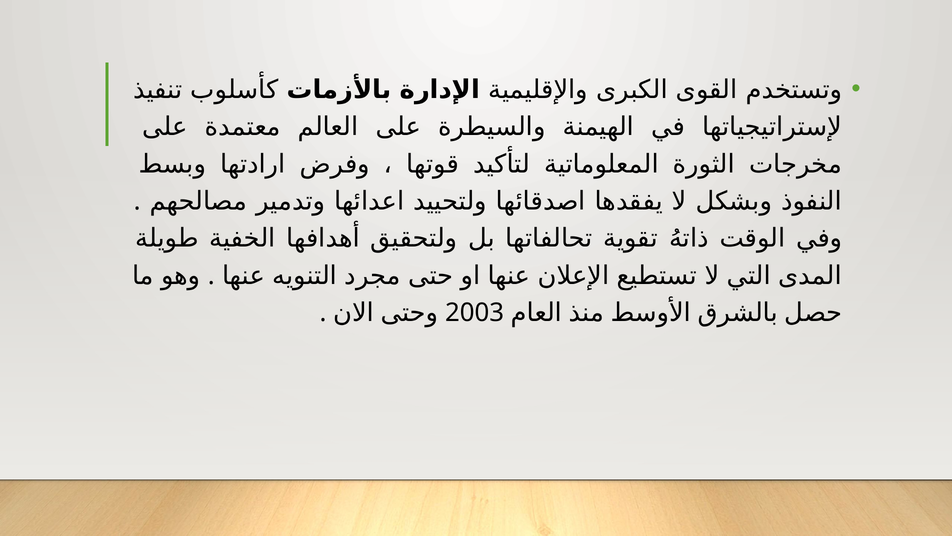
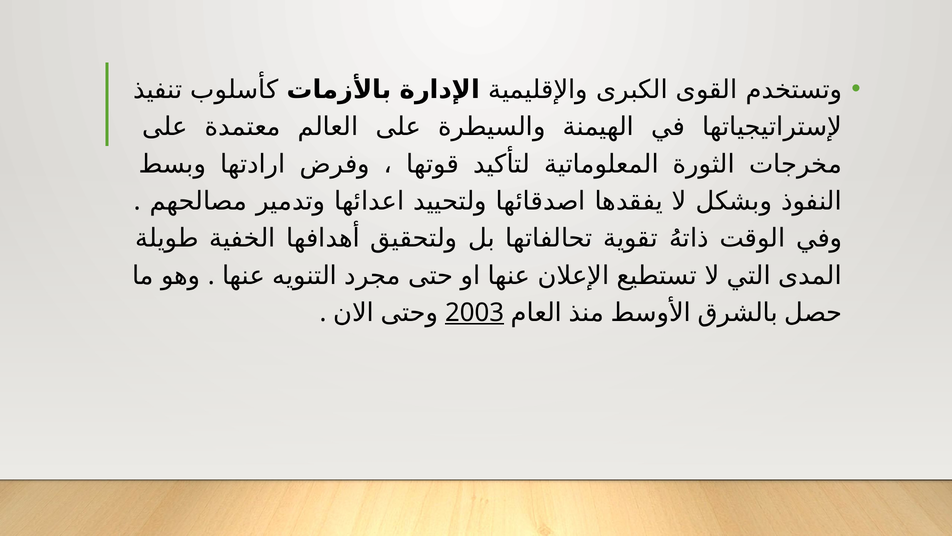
2003 underline: none -> present
